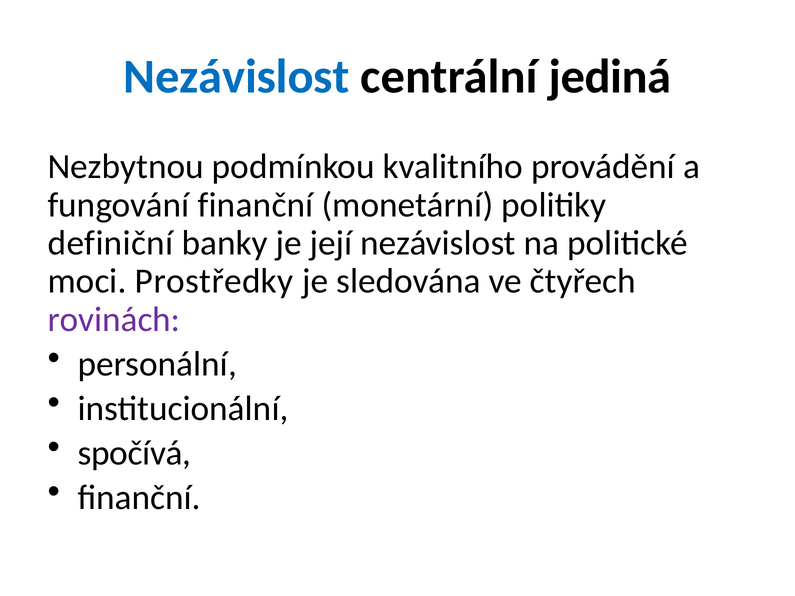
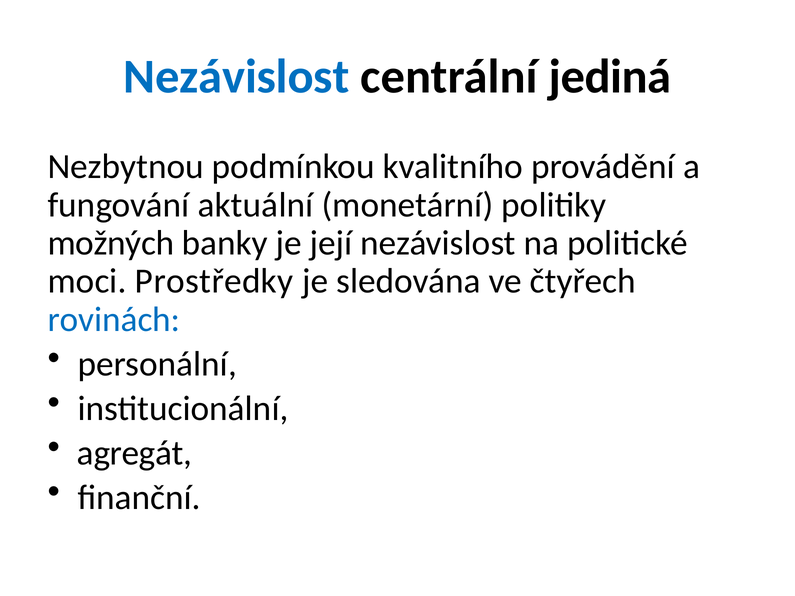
fungování finanční: finanční -> aktuální
definiční: definiční -> možných
rovinách colour: purple -> blue
spočívá: spočívá -> agregát
